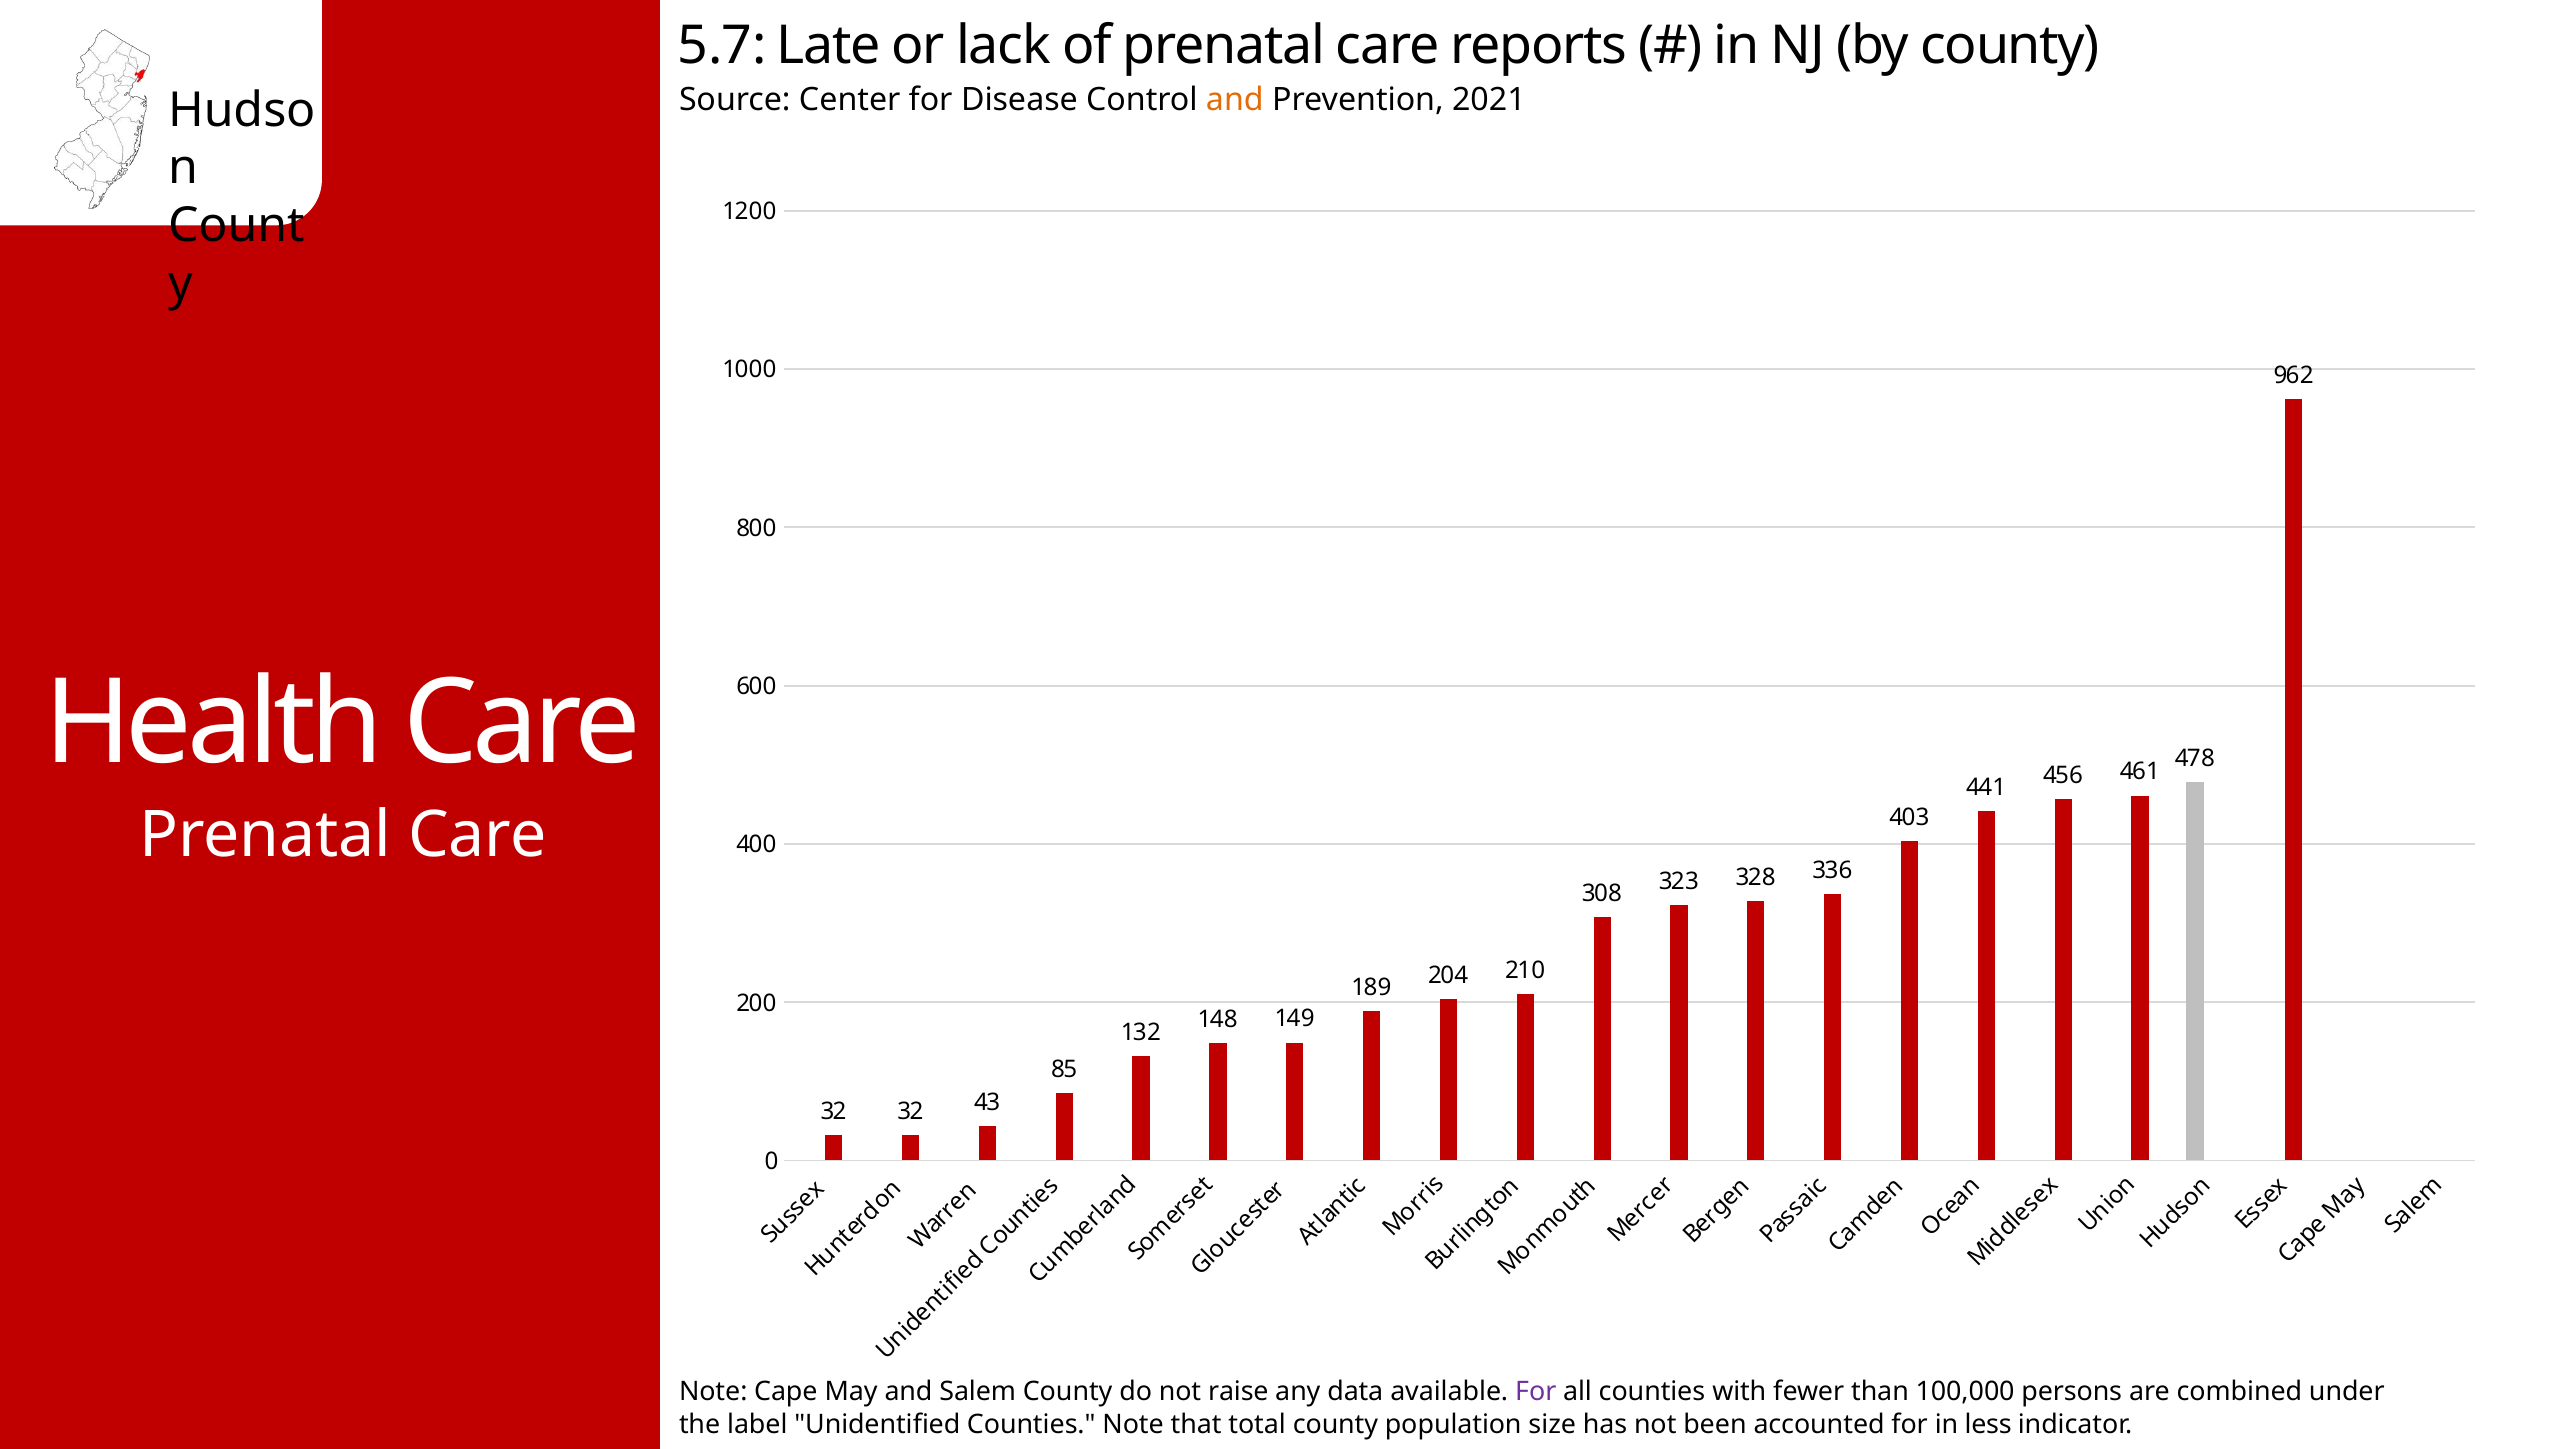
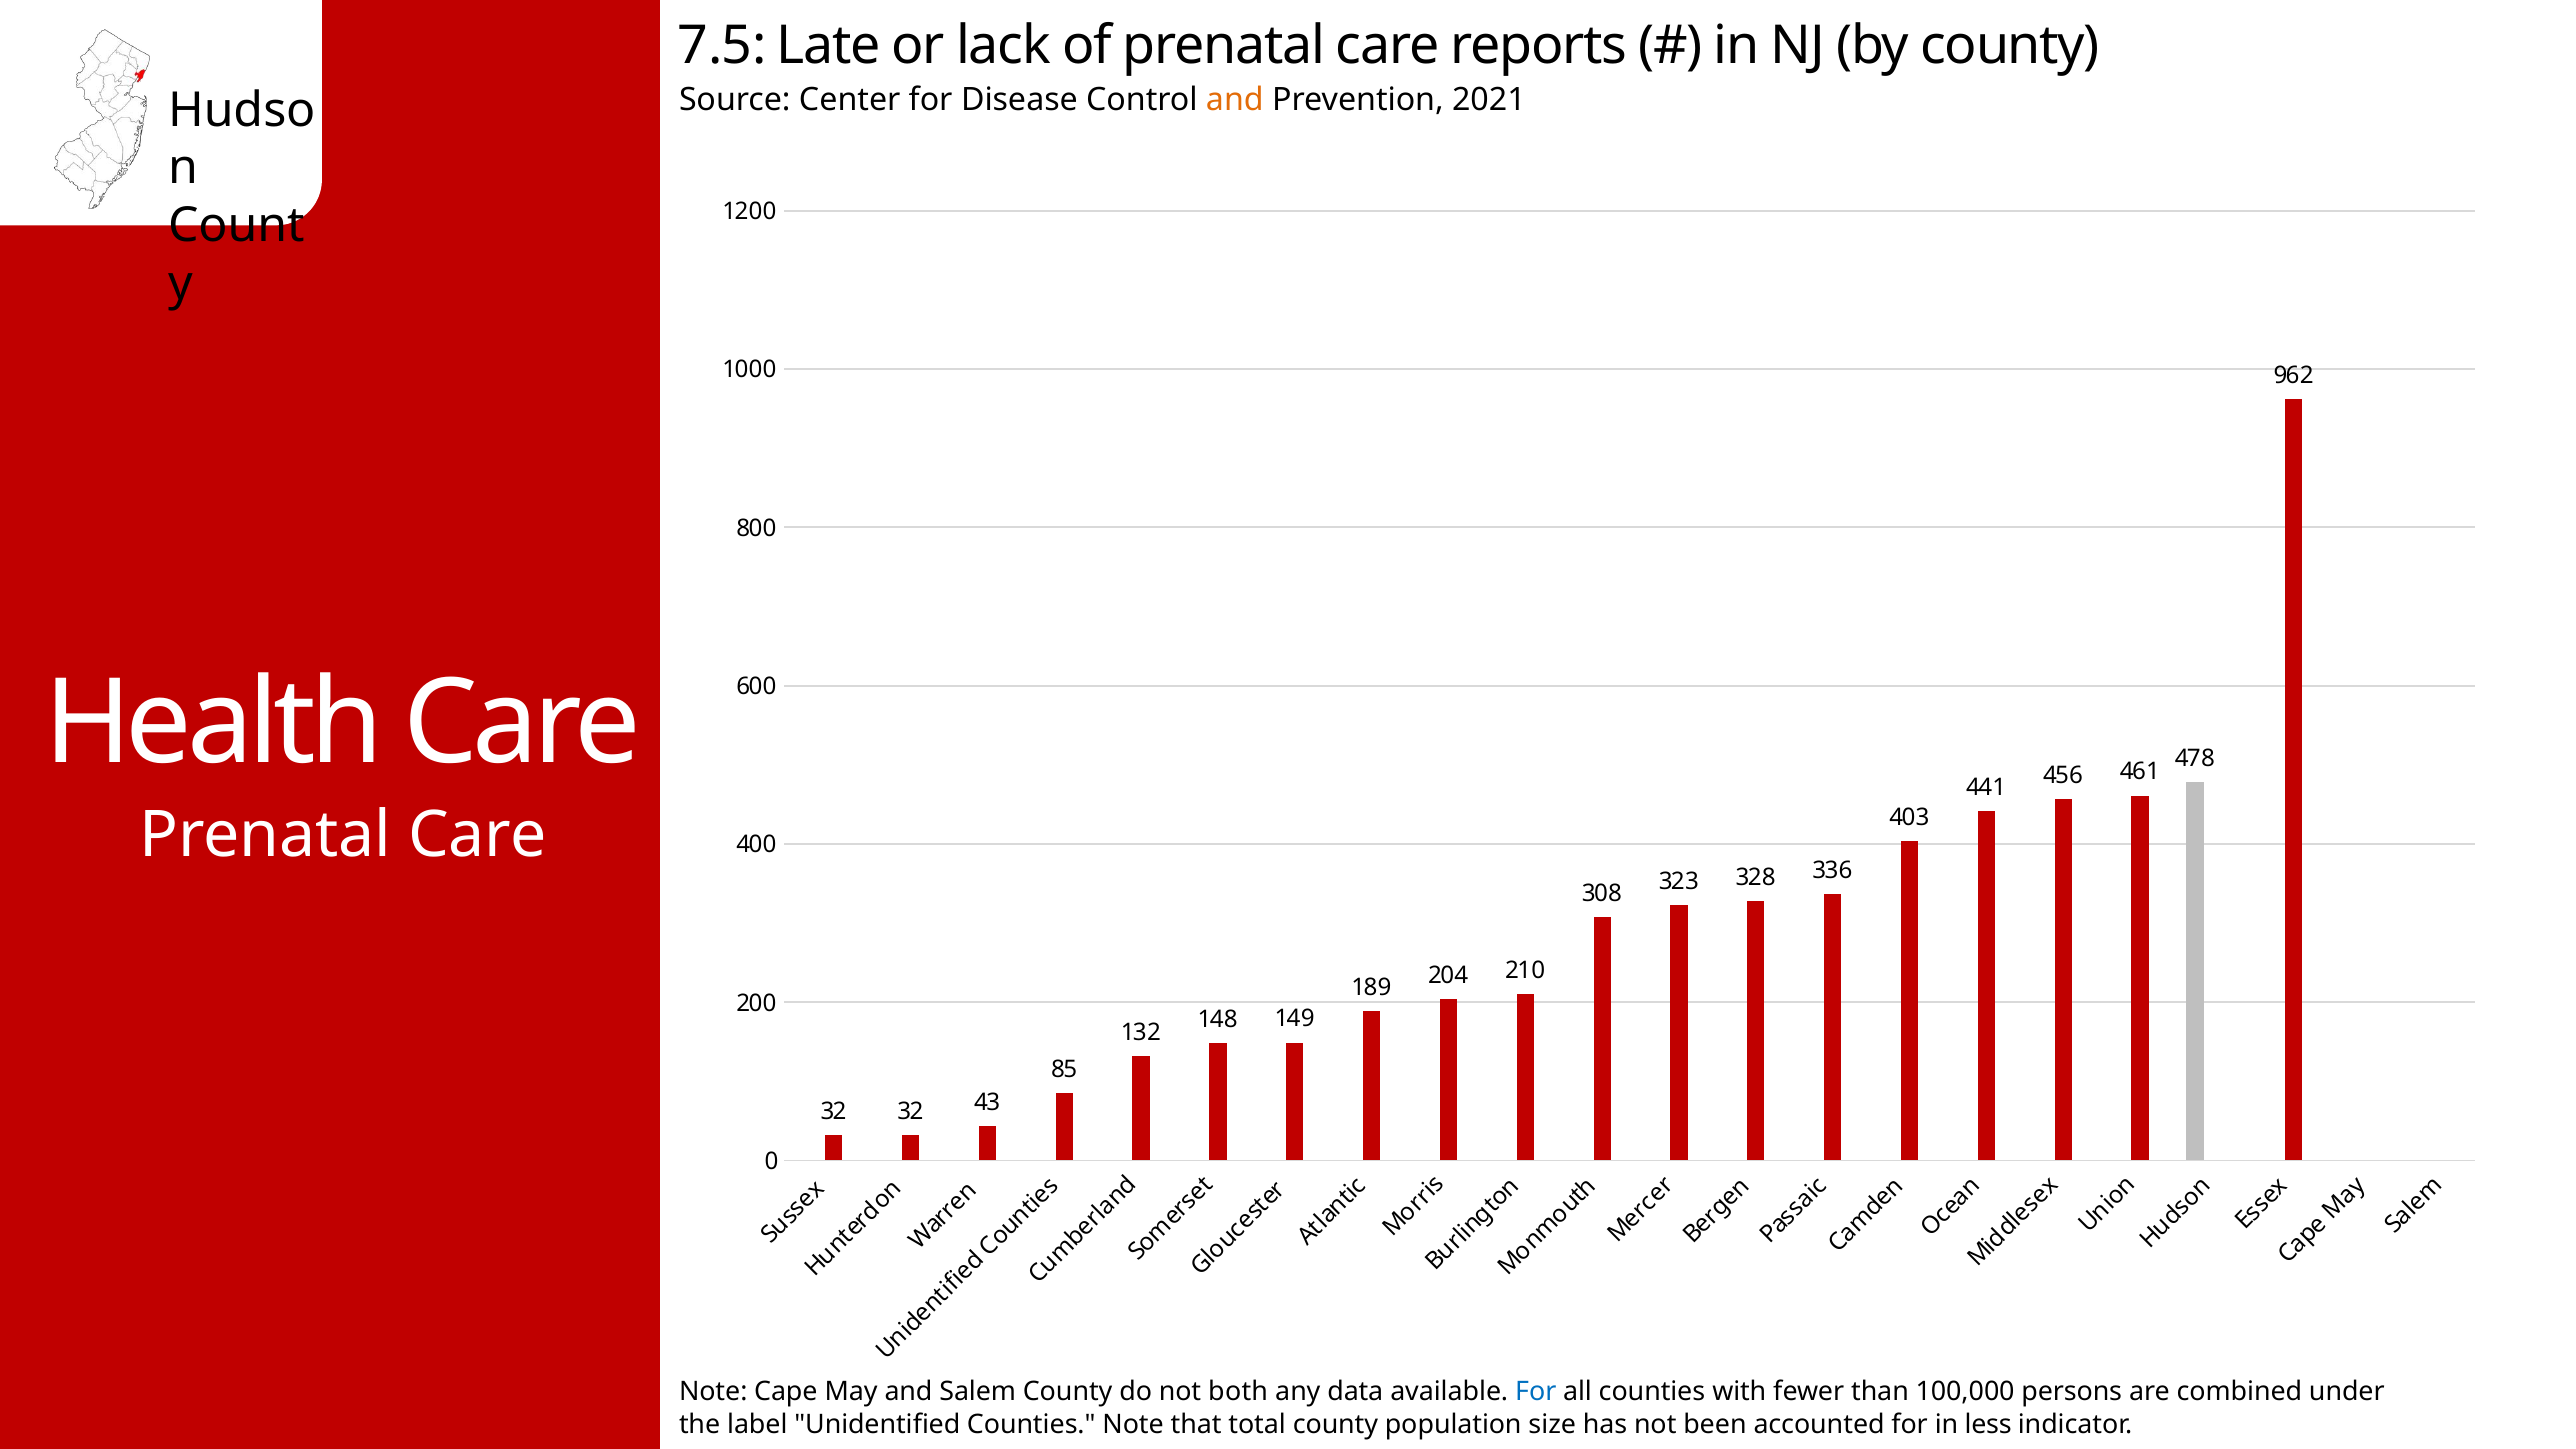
5.7: 5.7 -> 7.5
raise: raise -> both
For at (1536, 1392) colour: purple -> blue
